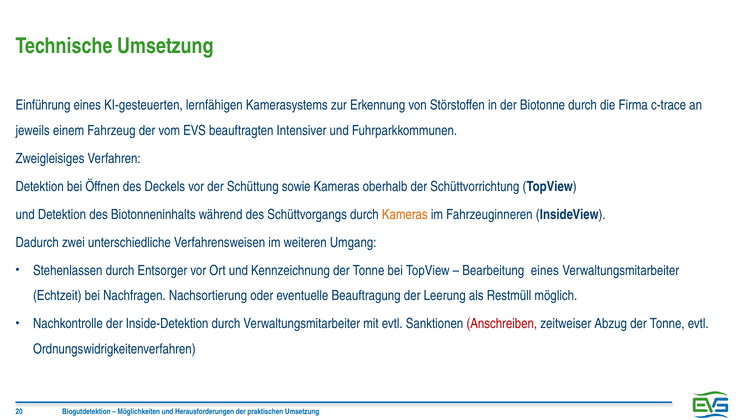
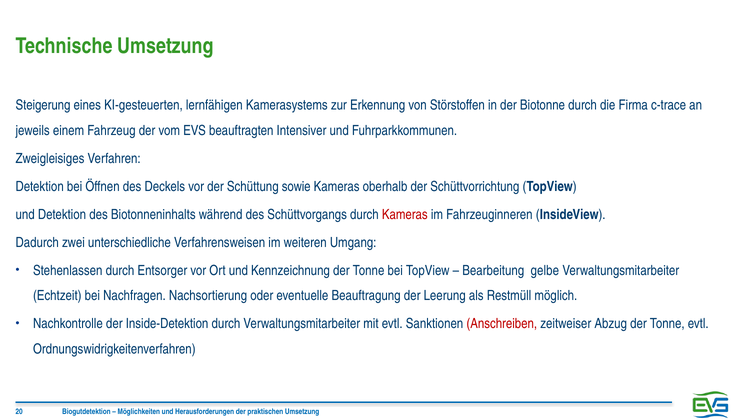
Einführung: Einführung -> Steigerung
Kameras at (405, 215) colour: orange -> red
Bearbeitung eines: eines -> gelbe
